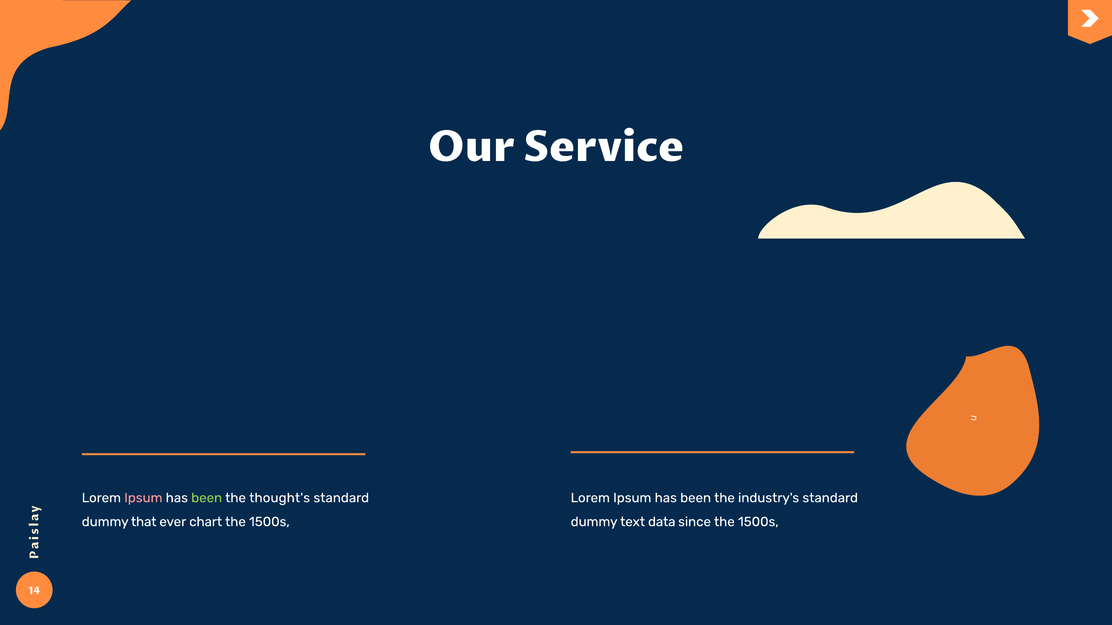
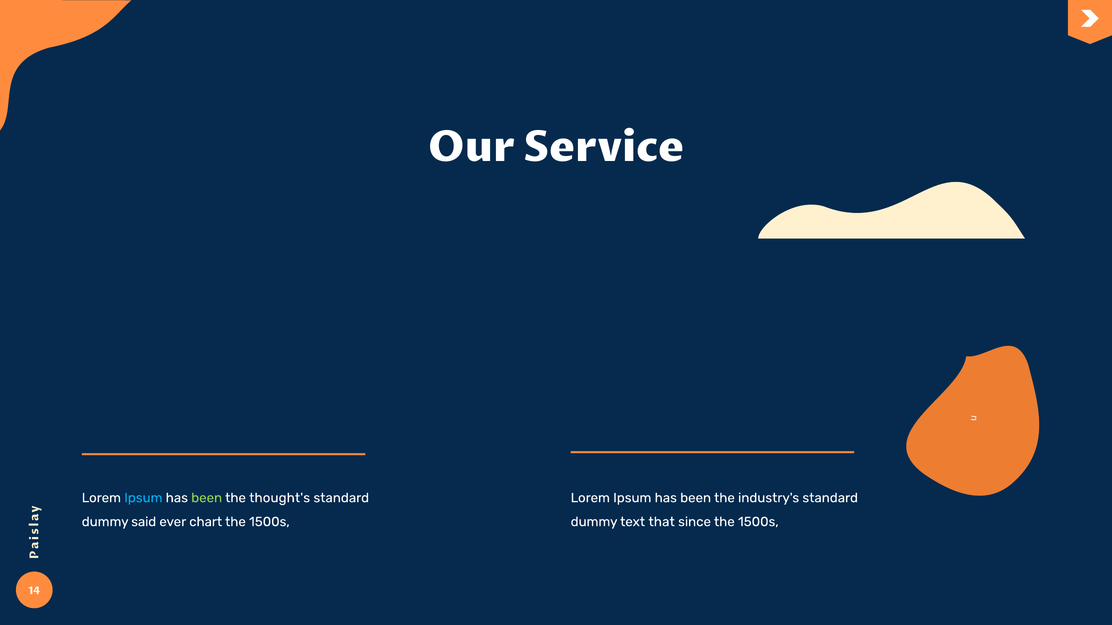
Ipsum at (143, 498) colour: pink -> light blue
that: that -> said
data: data -> that
